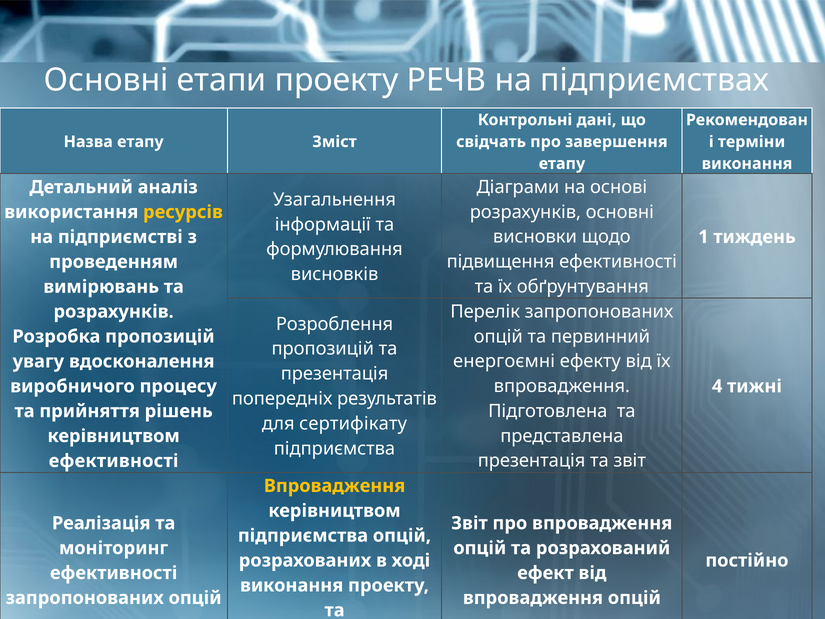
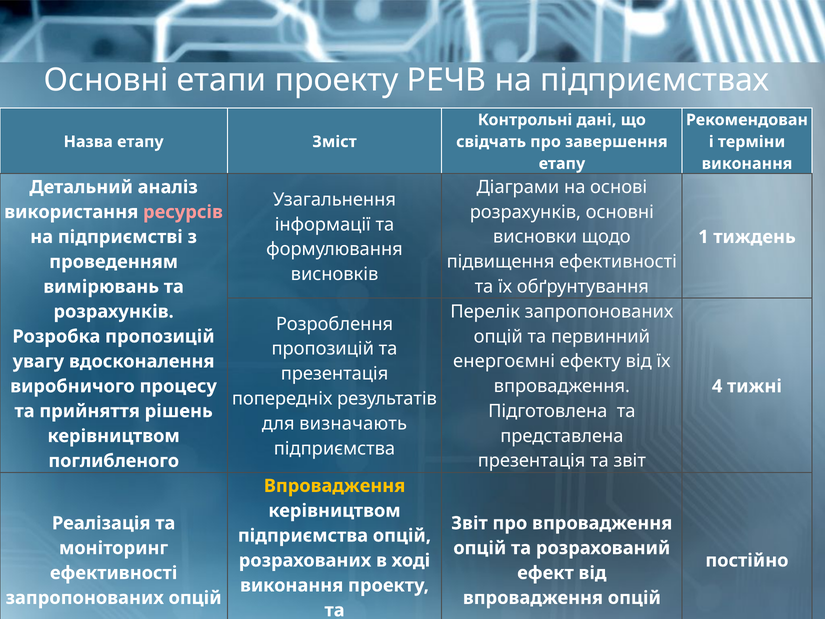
ресурсів colour: yellow -> pink
сертифікату: сертифікату -> визначають
ефективності at (114, 461): ефективності -> поглибленого
